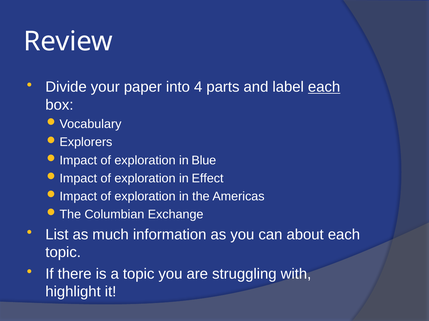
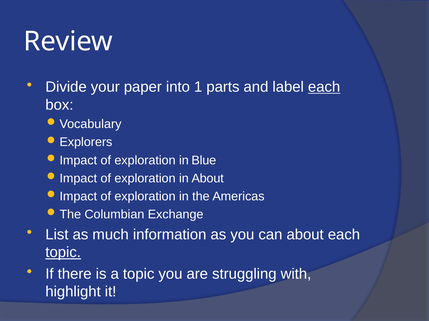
4: 4 -> 1
in Effect: Effect -> About
topic at (63, 253) underline: none -> present
